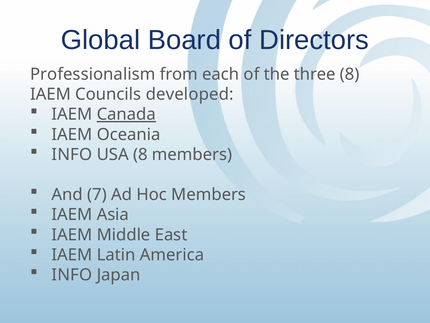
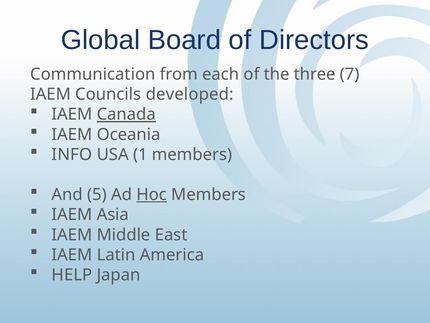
Professionalism: Professionalism -> Communication
three 8: 8 -> 7
USA 8: 8 -> 1
7: 7 -> 5
Hoc underline: none -> present
INFO at (72, 275): INFO -> HELP
